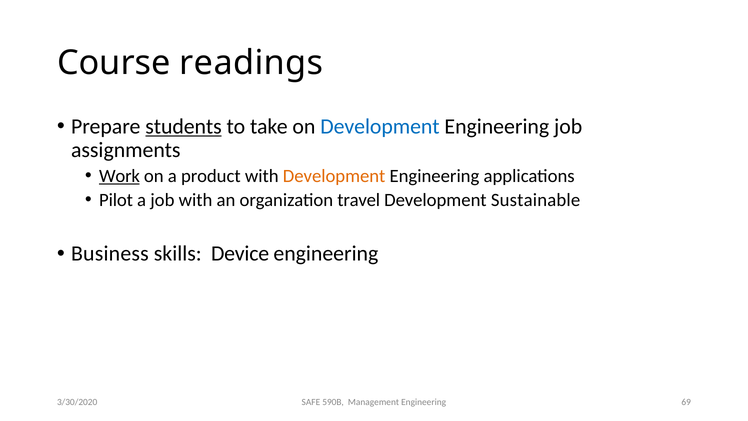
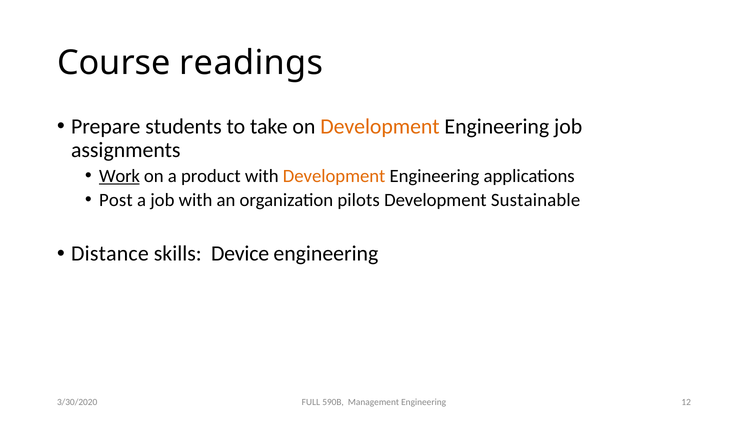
students underline: present -> none
Development at (380, 126) colour: blue -> orange
Pilot: Pilot -> Post
travel: travel -> pilots
Business: Business -> Distance
SAFE: SAFE -> FULL
69: 69 -> 12
